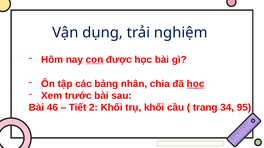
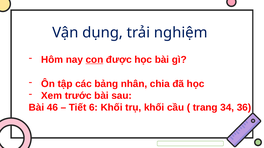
học at (196, 84) underline: present -> none
2: 2 -> 6
95: 95 -> 36
